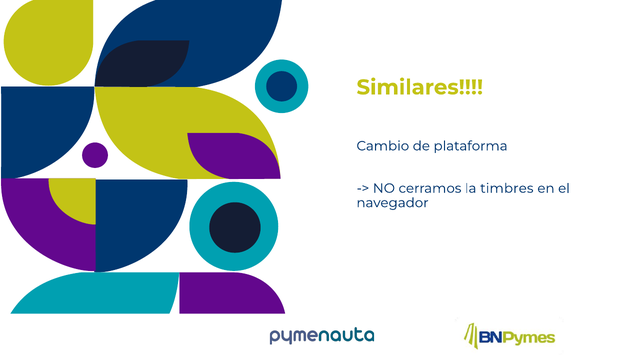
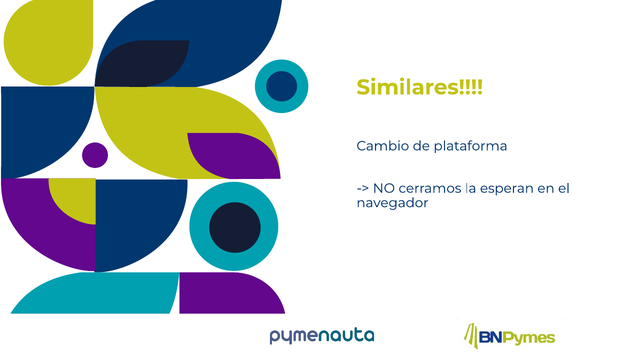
timbres: timbres -> esperan
